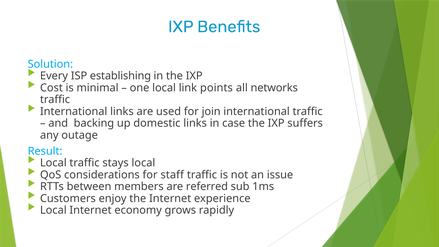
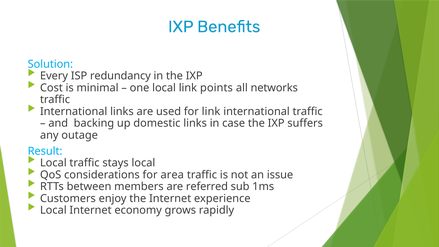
establishing: establishing -> redundancy
for join: join -> link
staff: staff -> area
